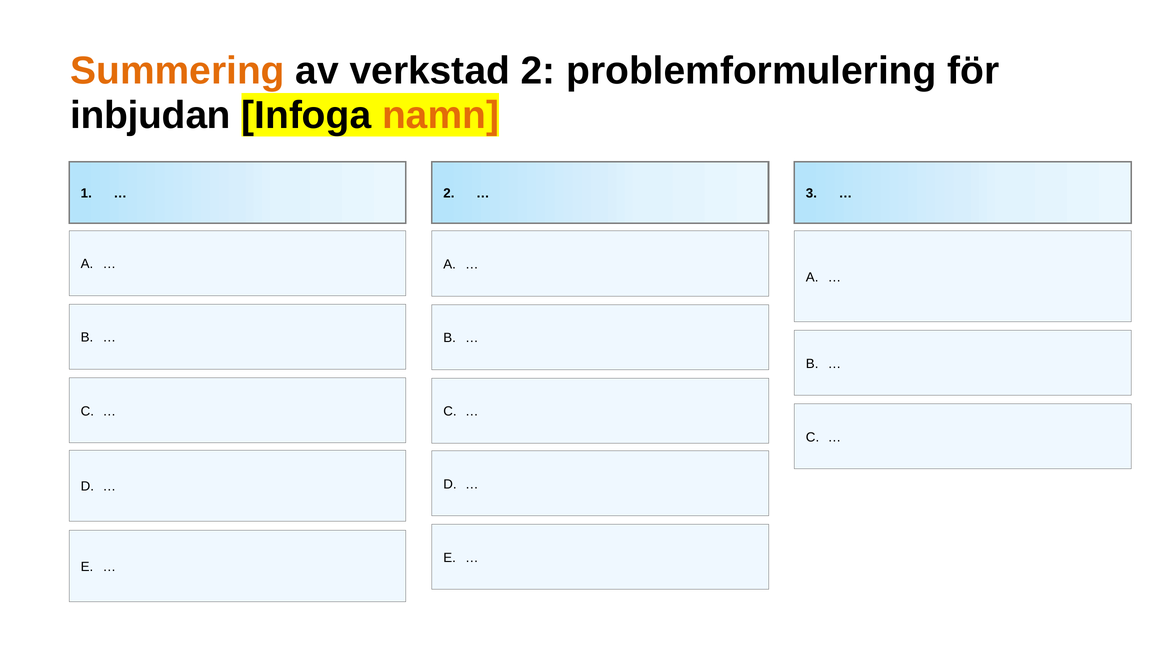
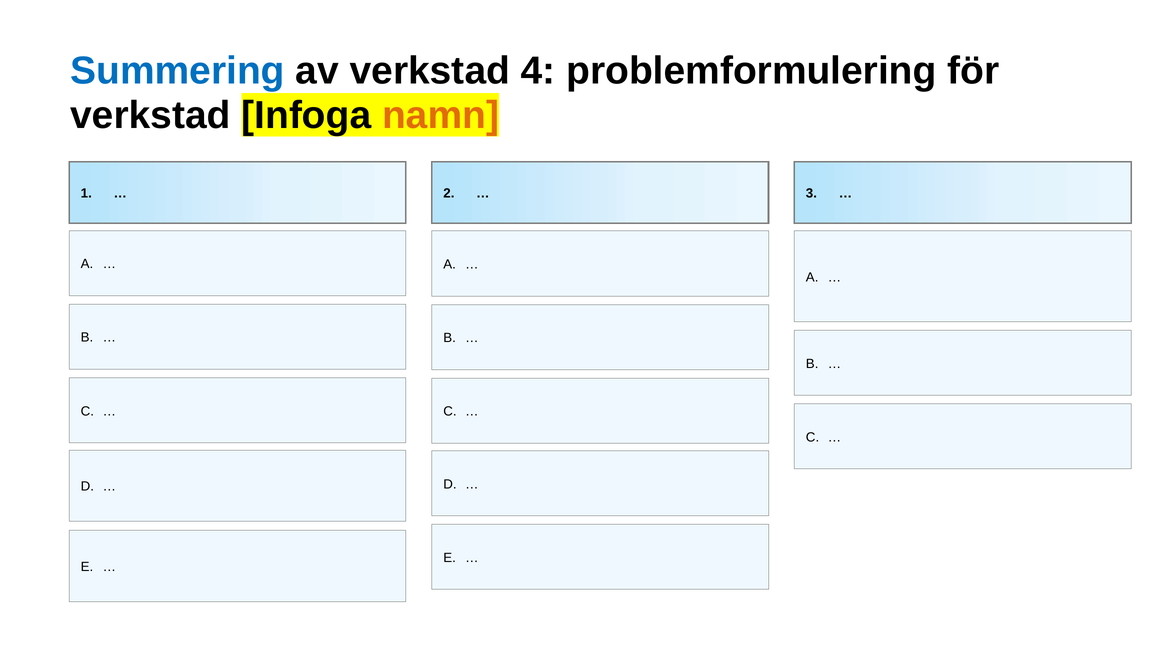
Summering colour: orange -> blue
verkstad 2: 2 -> 4
inbjudan at (151, 115): inbjudan -> verkstad
